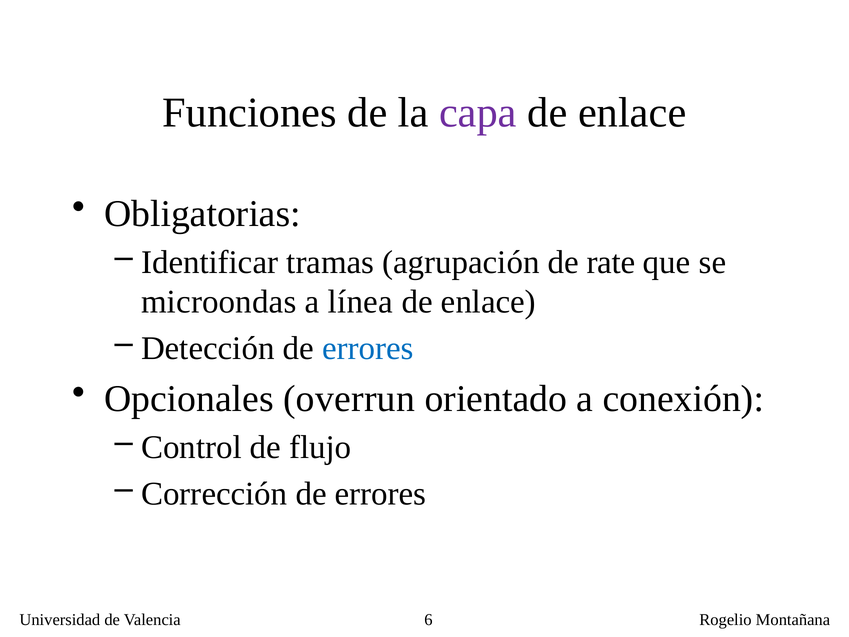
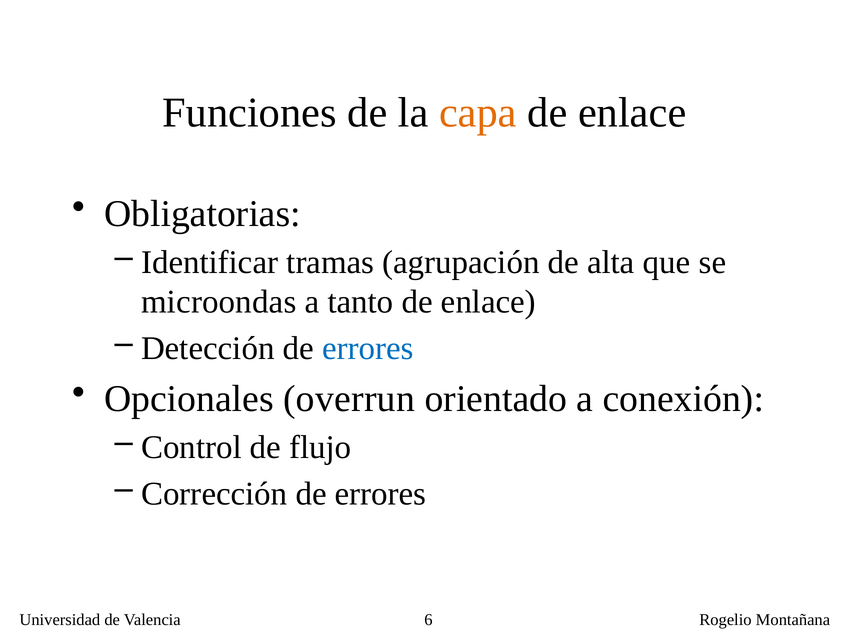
capa colour: purple -> orange
rate: rate -> alta
línea: línea -> tanto
